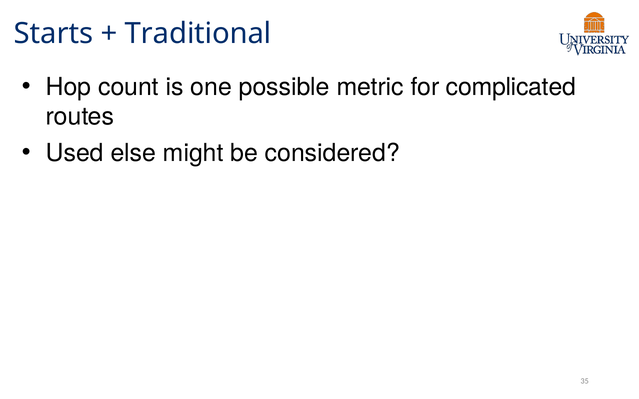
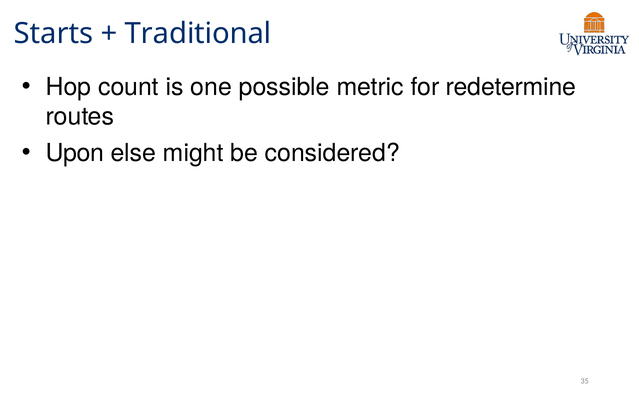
complicated: complicated -> redetermine
Used: Used -> Upon
